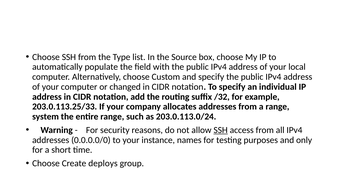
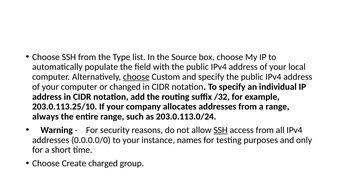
choose at (136, 77) underline: none -> present
203.0.113.25/33: 203.0.113.25/33 -> 203.0.113.25/10
system: system -> always
deploys: deploys -> charged
